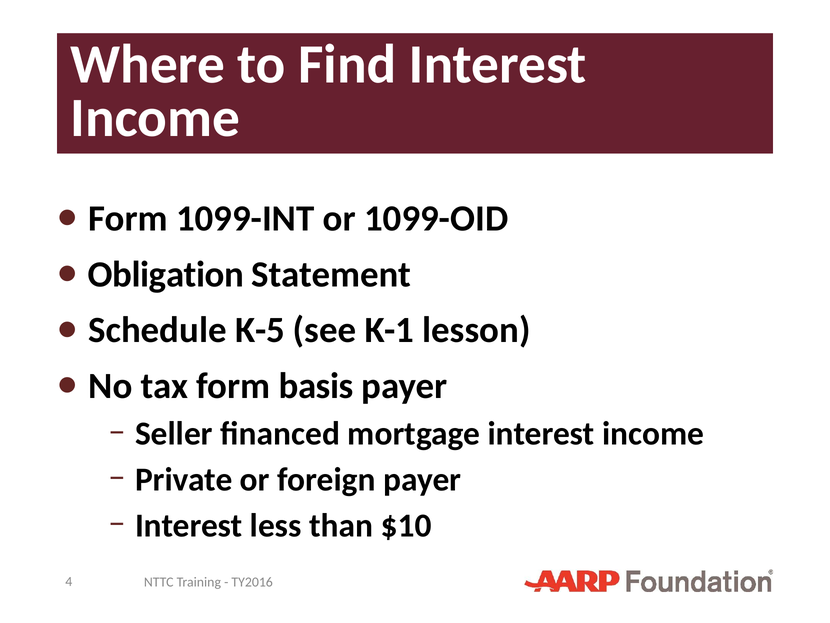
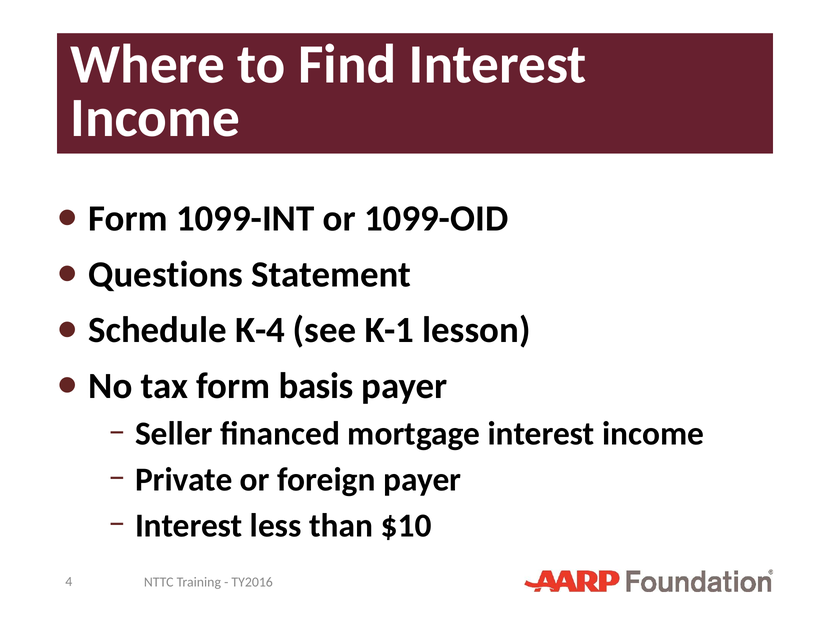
Obligation: Obligation -> Questions
K-5: K-5 -> K-4
